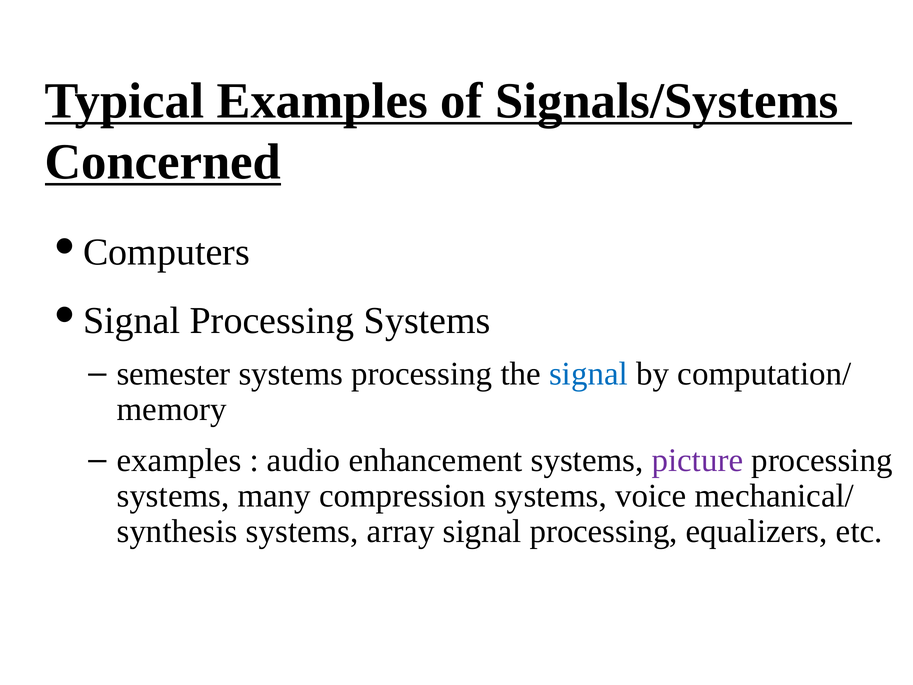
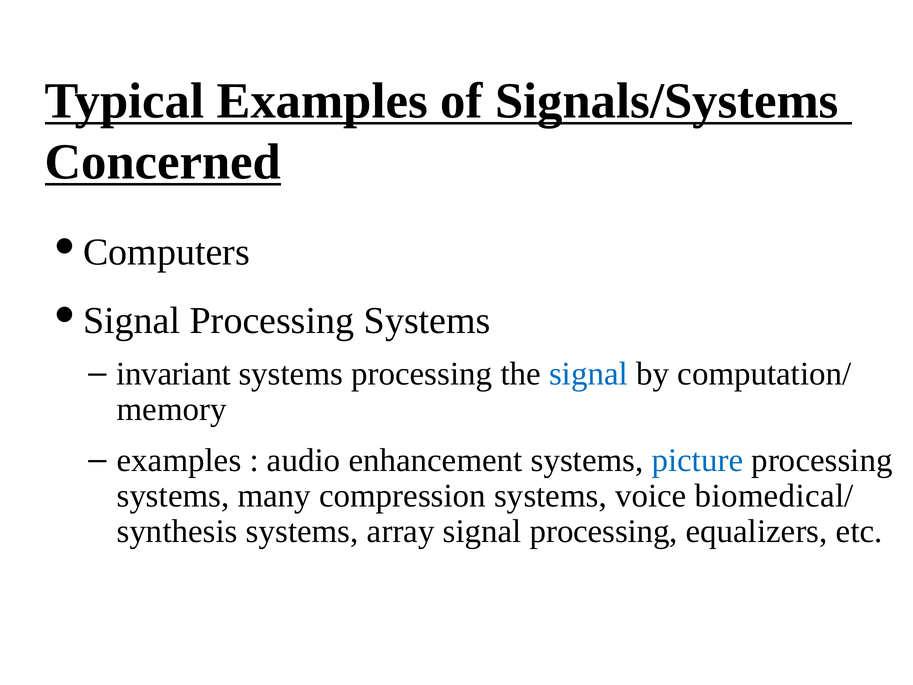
semester: semester -> invariant
picture colour: purple -> blue
mechanical/: mechanical/ -> biomedical/
